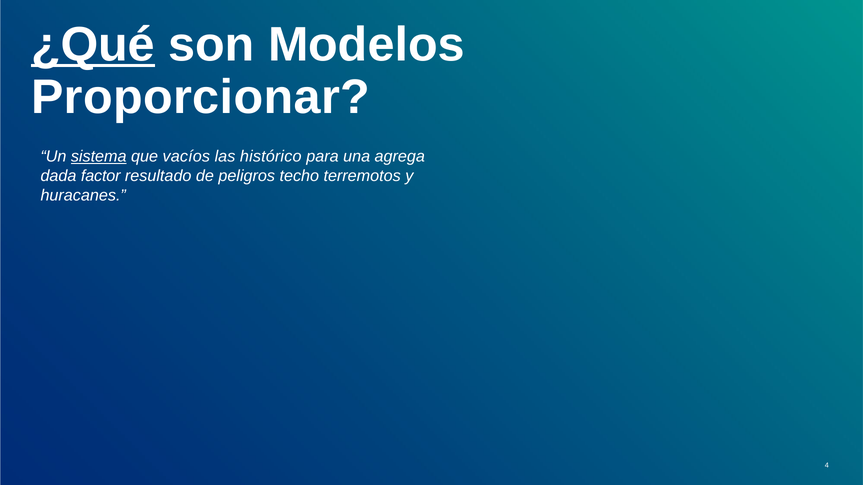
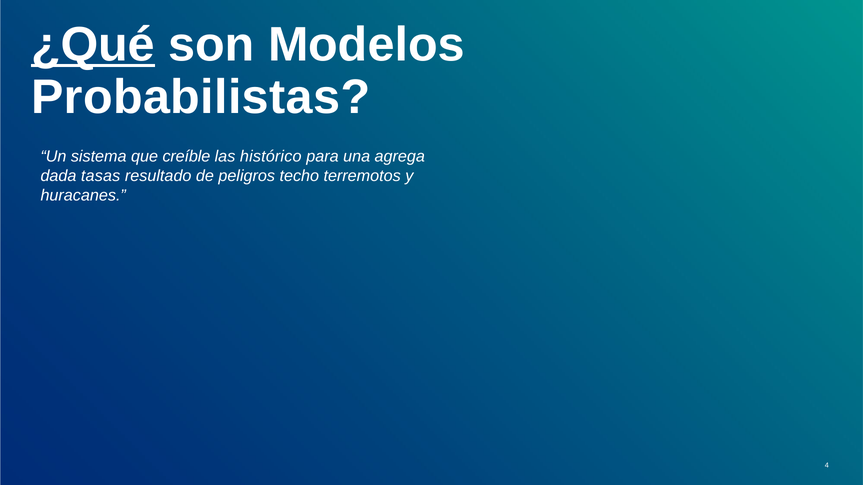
Proporcionar: Proporcionar -> Probabilistas
sistema underline: present -> none
vacíos: vacíos -> creíble
factor: factor -> tasas
